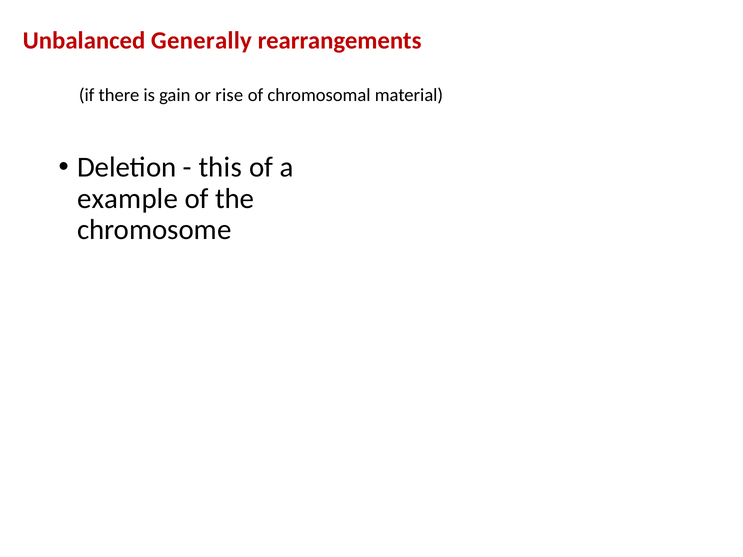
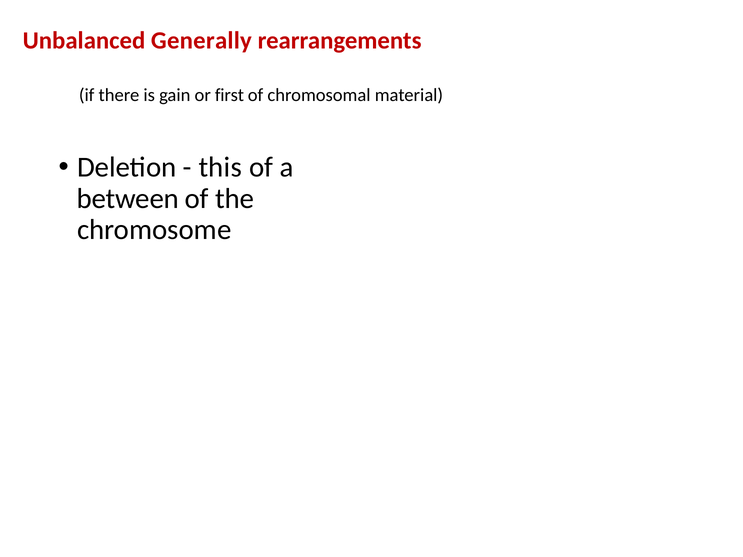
rise: rise -> first
example: example -> between
